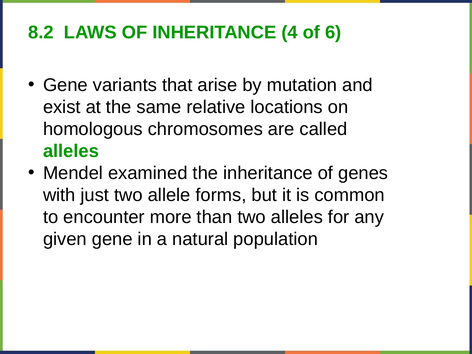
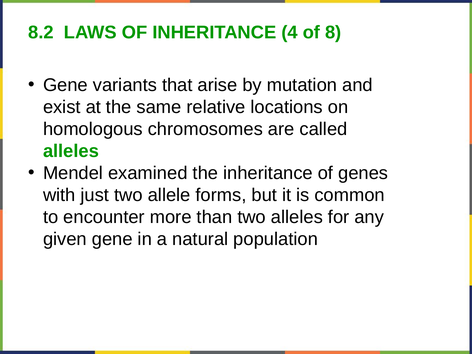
6: 6 -> 8
